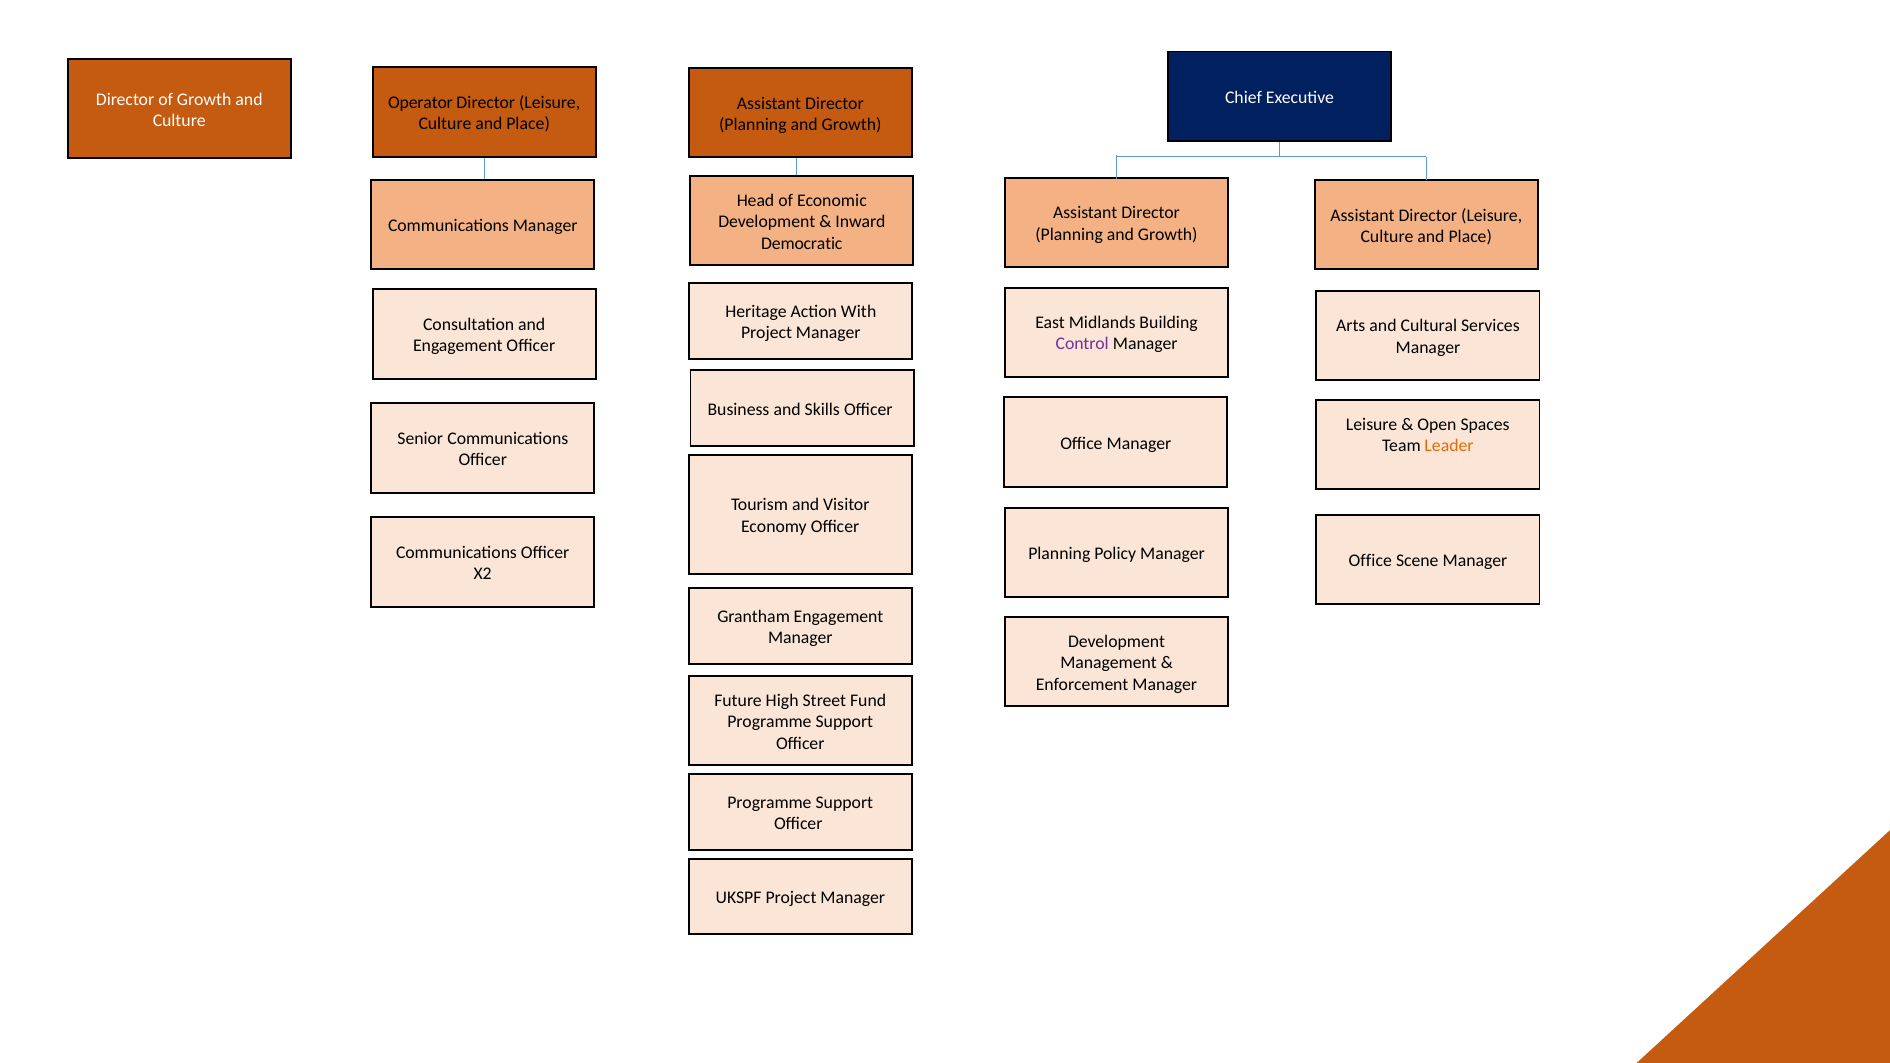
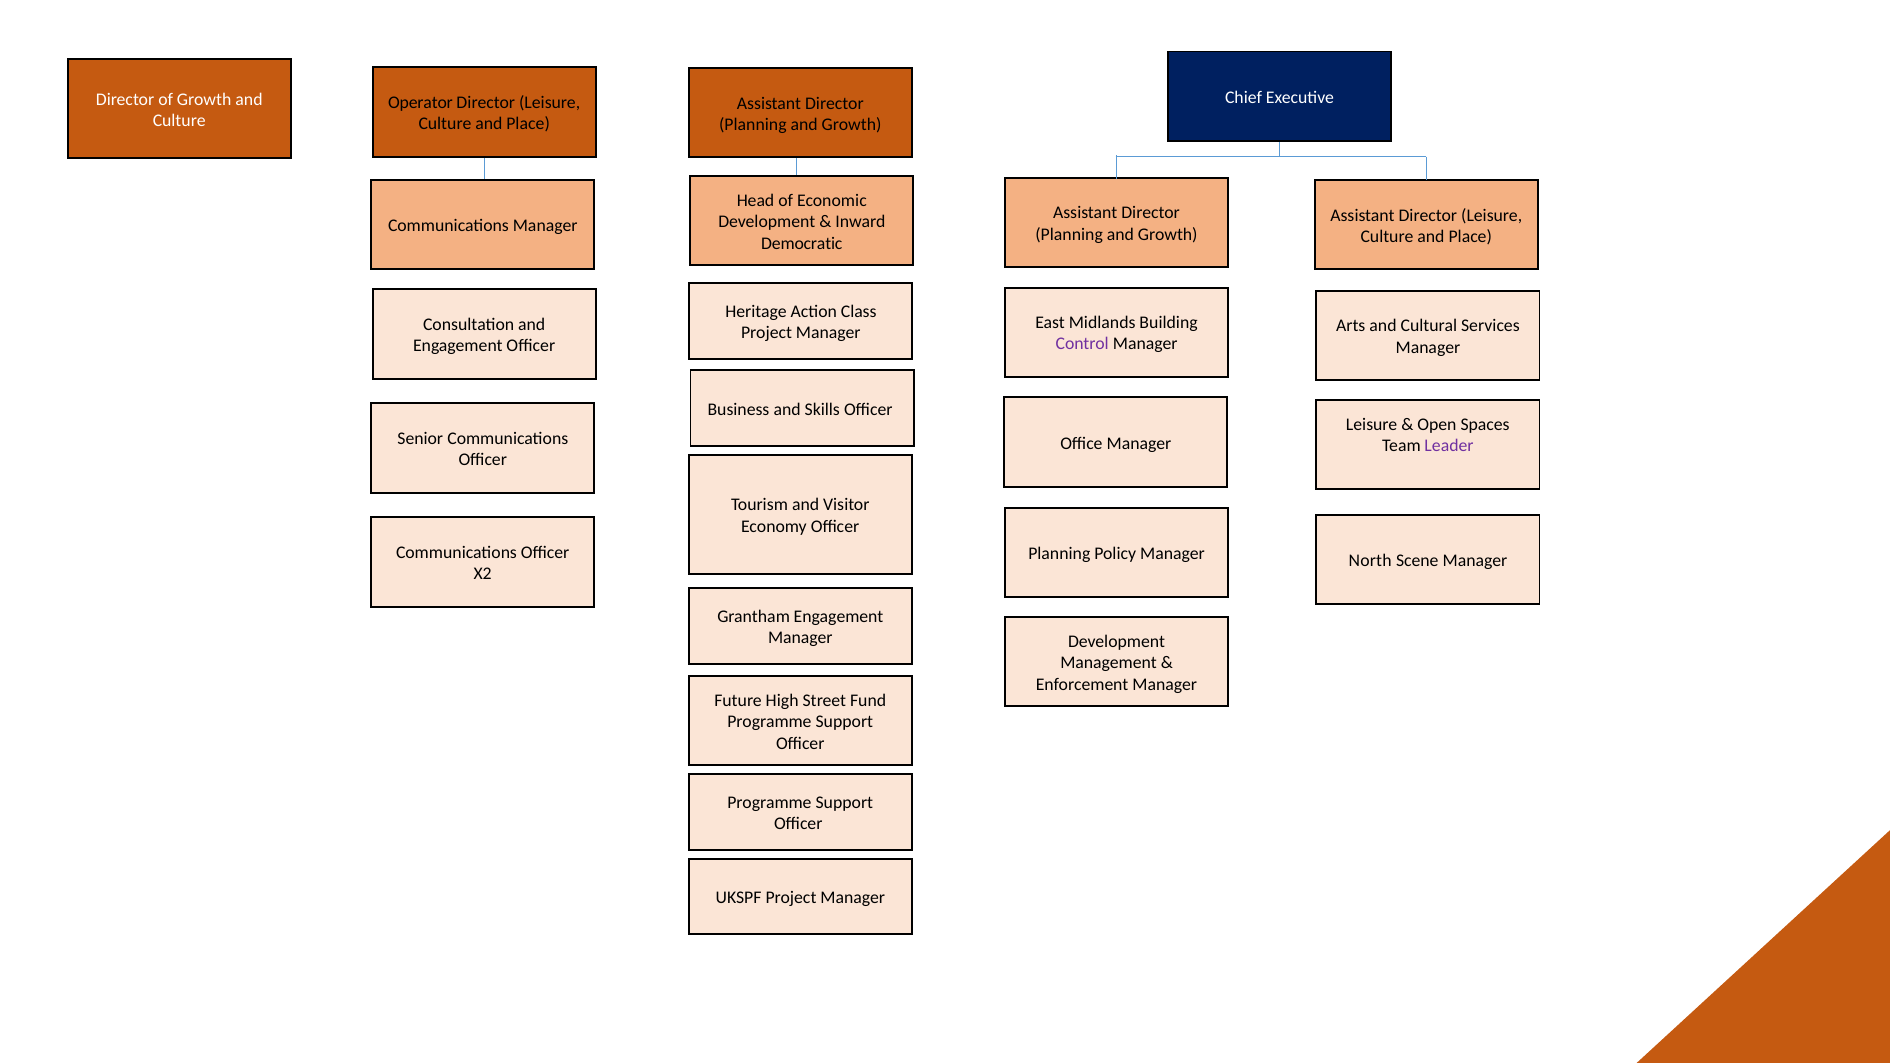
With: With -> Class
Leader colour: orange -> purple
Office at (1370, 561): Office -> North
